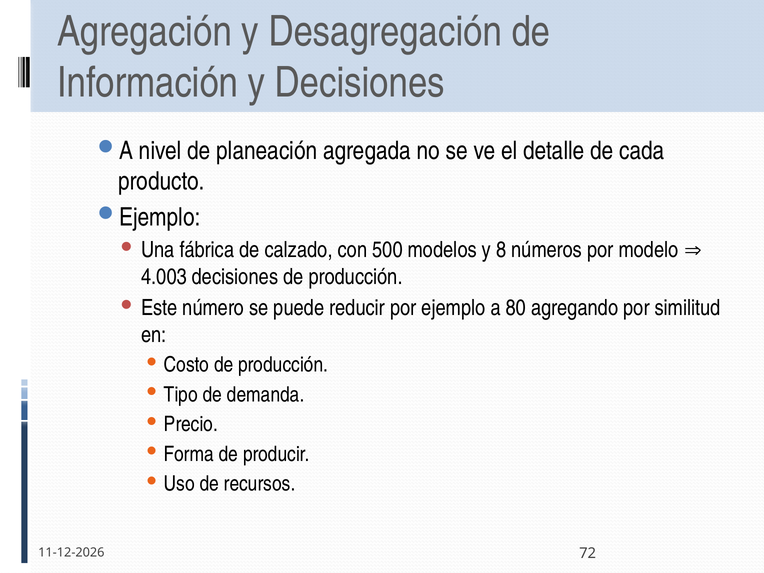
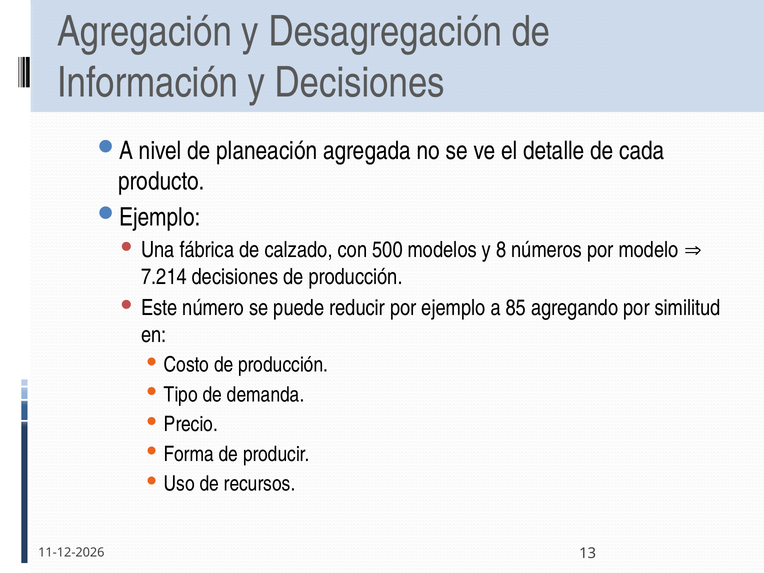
4.003: 4.003 -> 7.214
80: 80 -> 85
72: 72 -> 13
